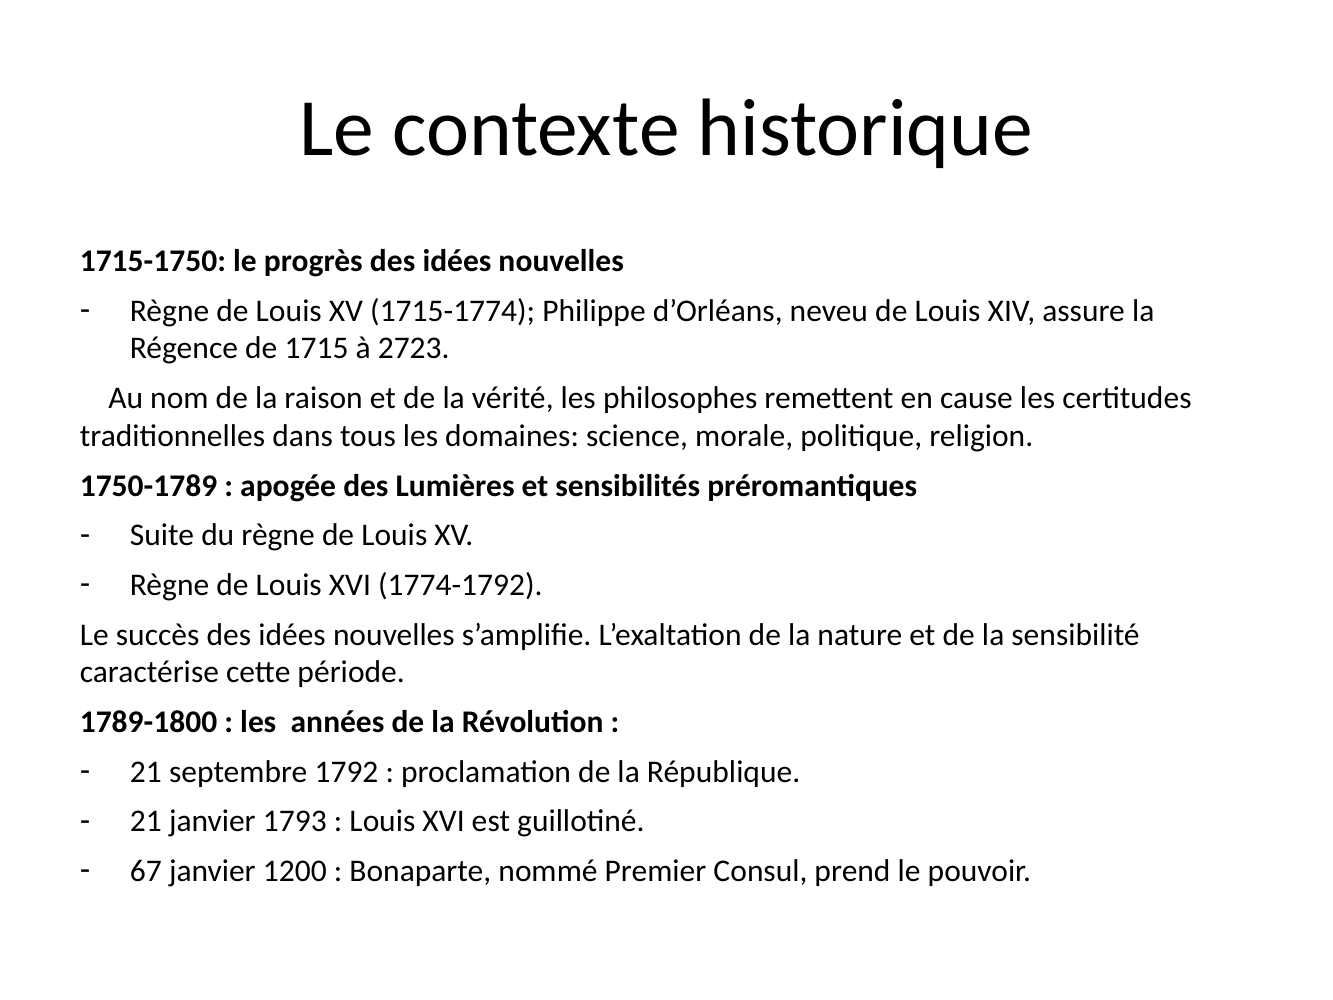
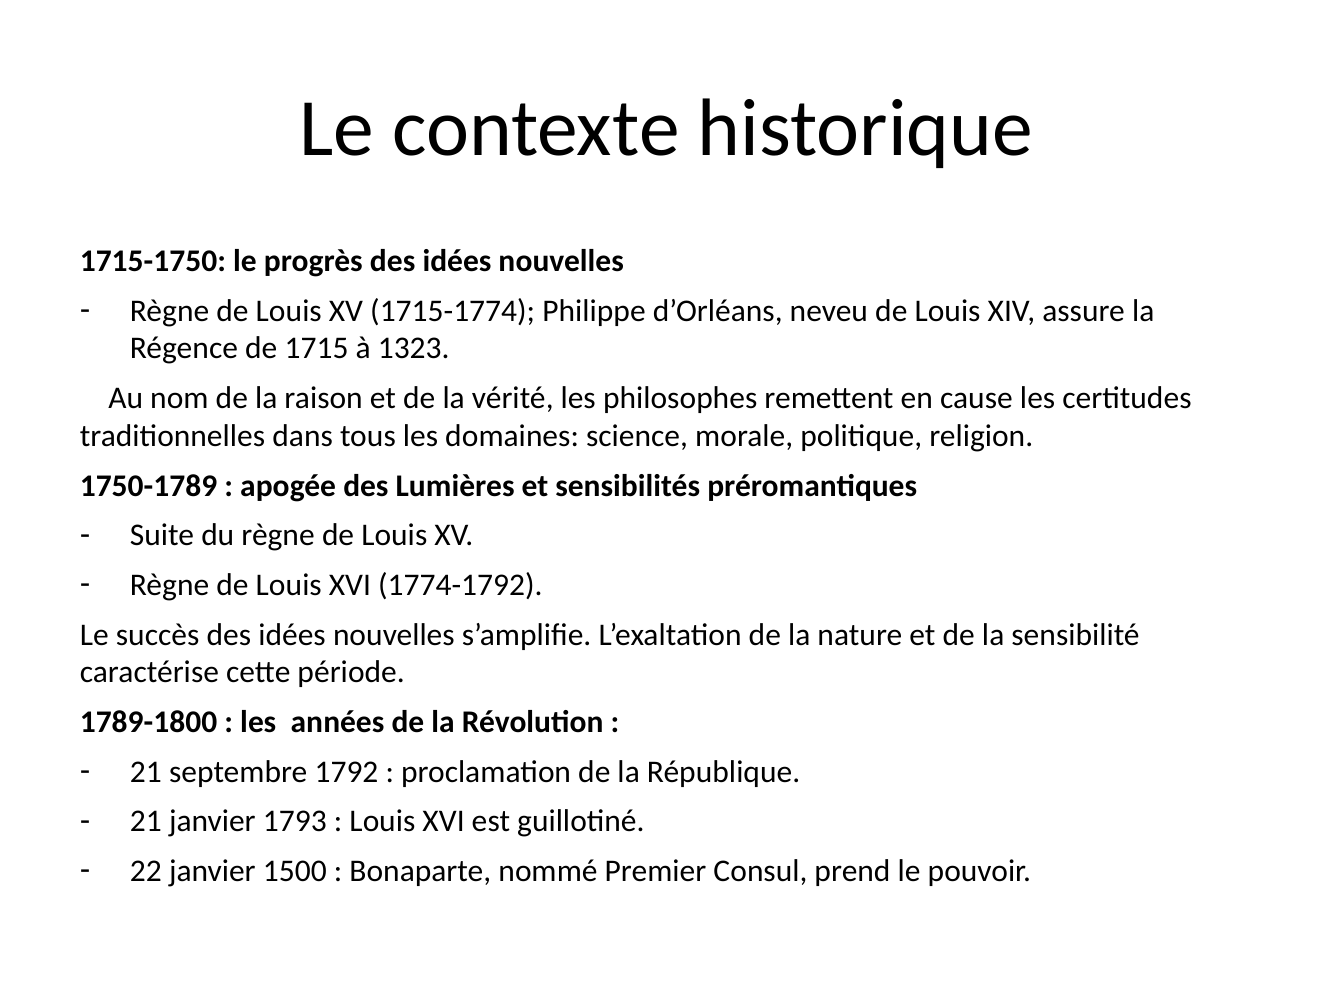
2723: 2723 -> 1323
67: 67 -> 22
1200: 1200 -> 1500
